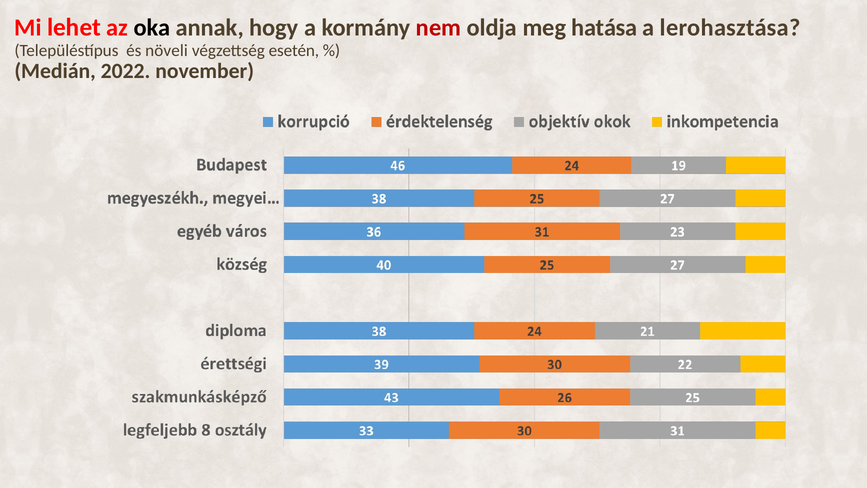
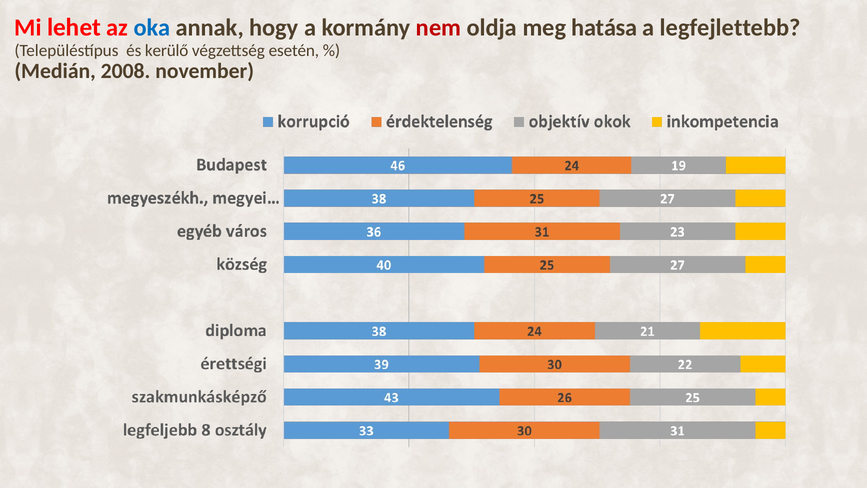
oka colour: black -> blue
lerohasztása: lerohasztása -> legfejlettebb
növeli: növeli -> kerülő
2022: 2022 -> 2008
